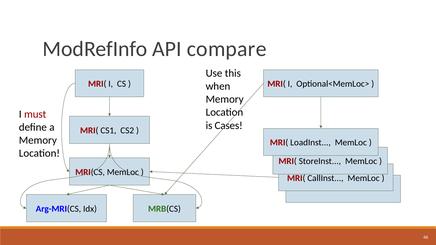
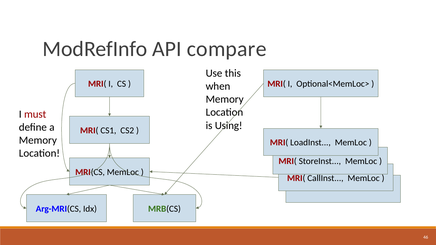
Cases: Cases -> Using
